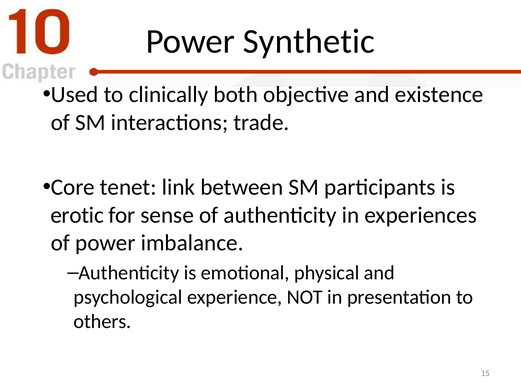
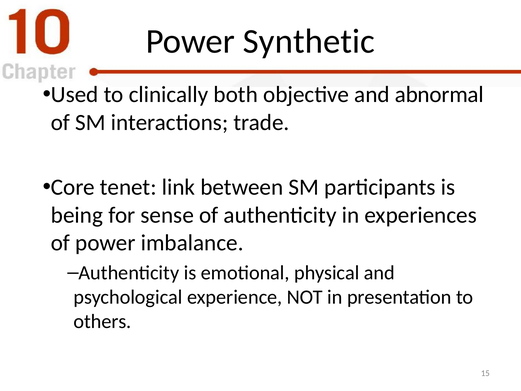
existence: existence -> abnormal
erotic: erotic -> being
